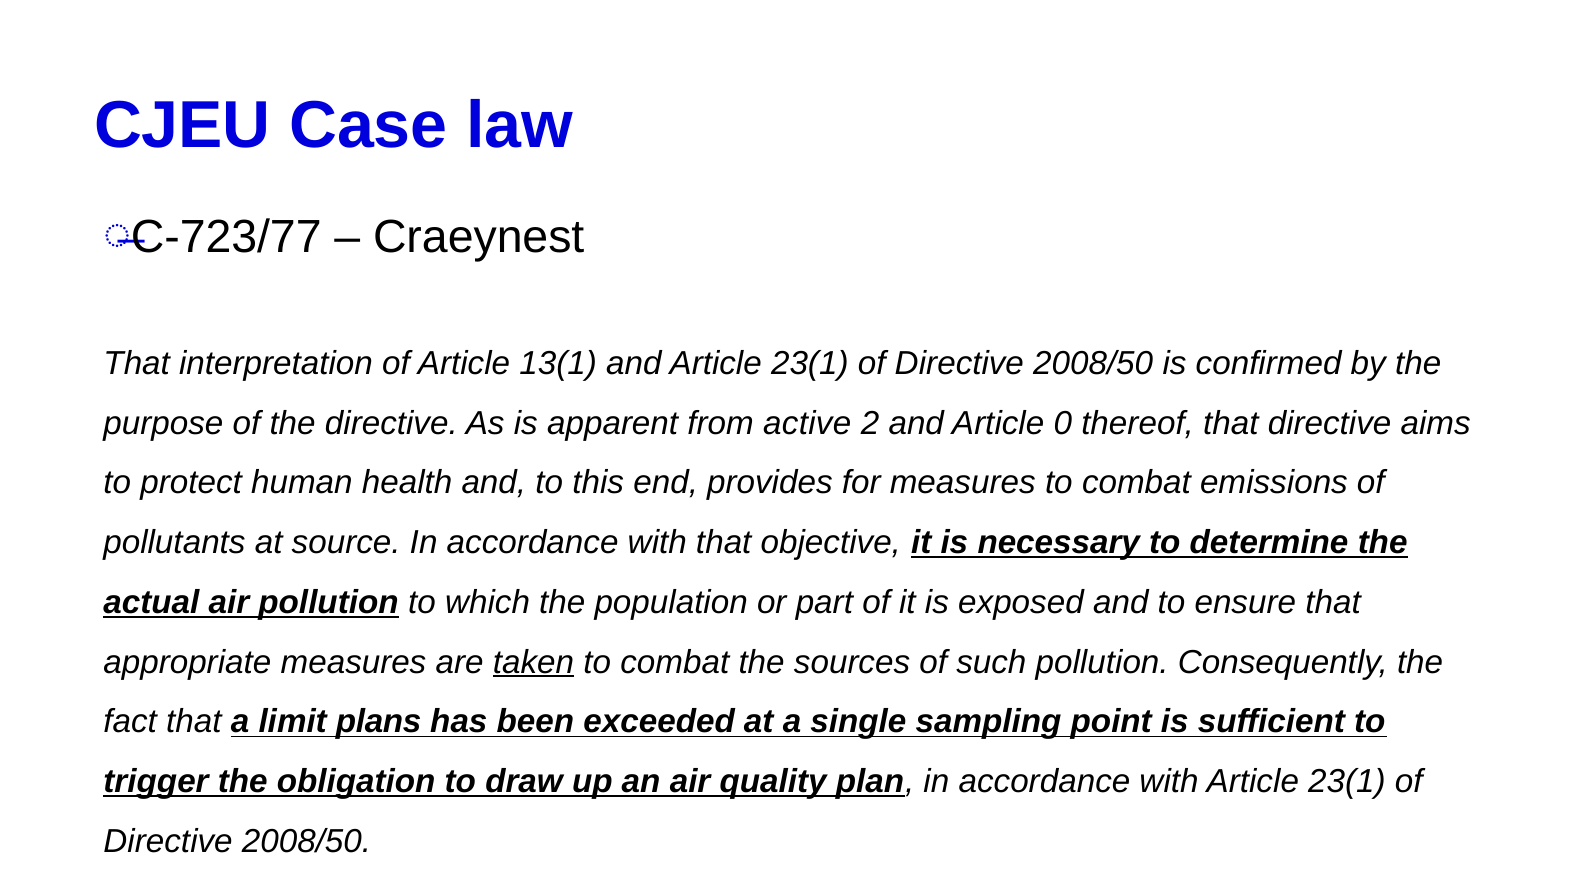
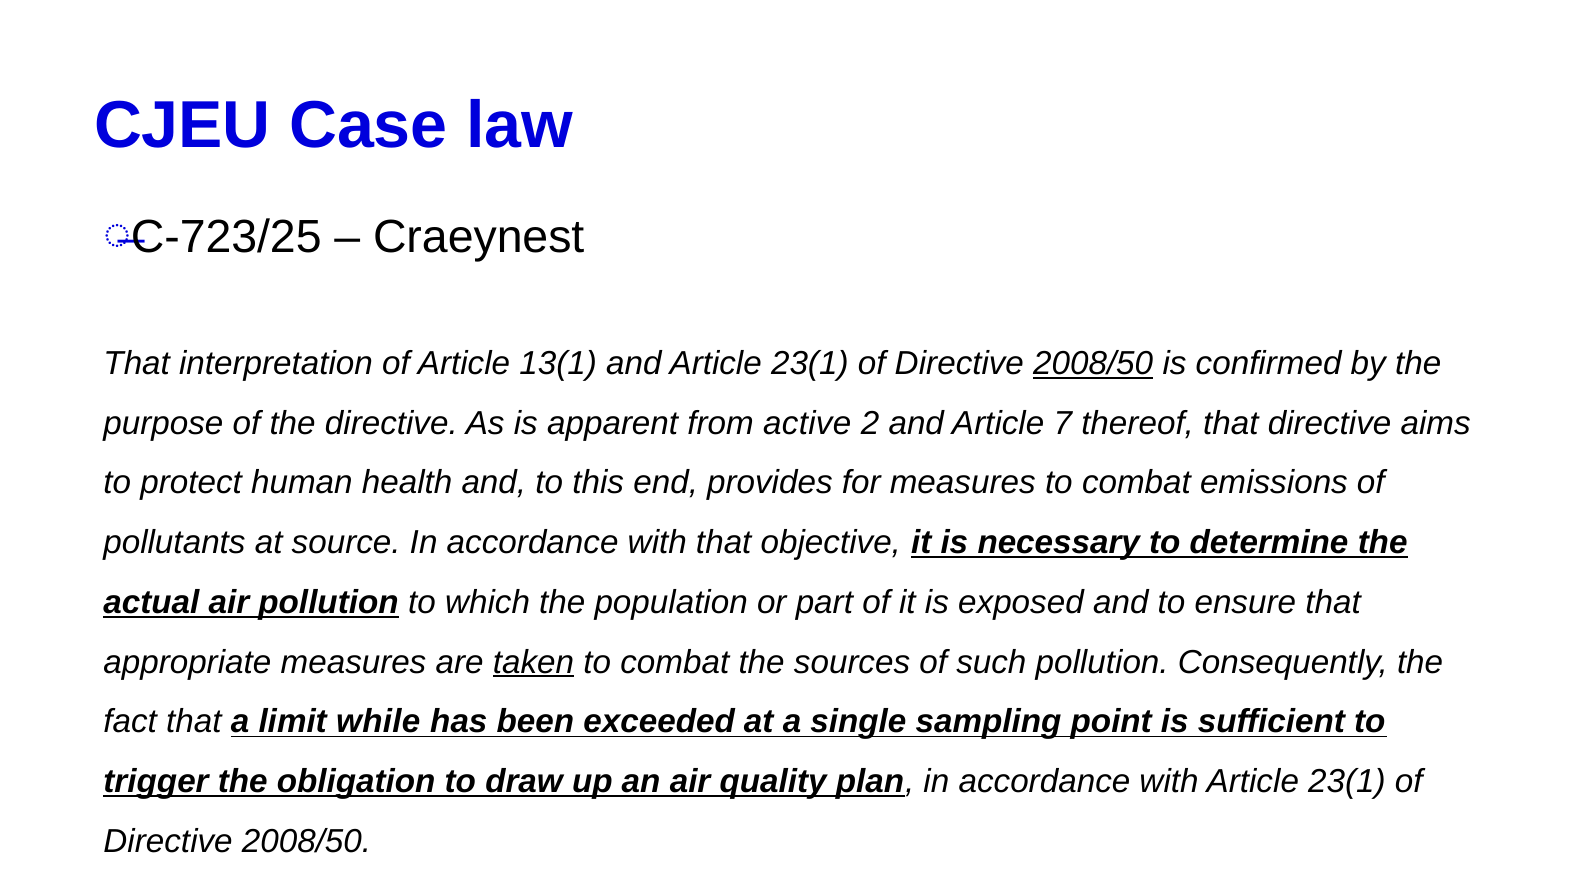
C-723/77: C-723/77 -> C-723/25
2008/50 at (1093, 364) underline: none -> present
0: 0 -> 7
plans: plans -> while
